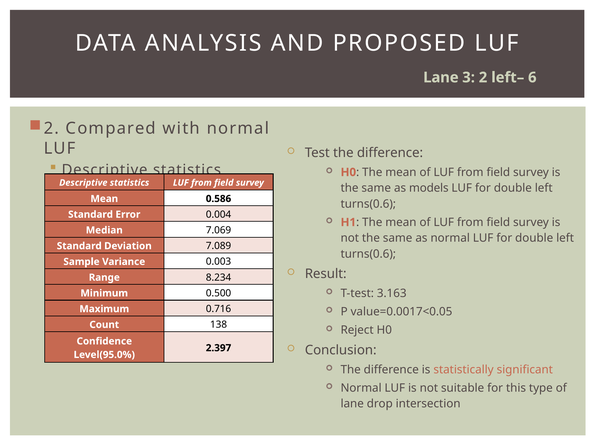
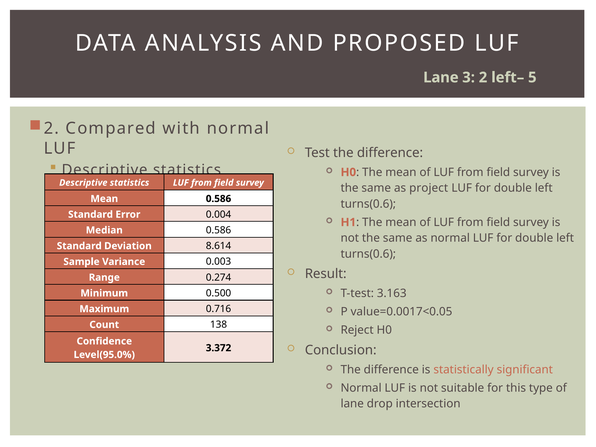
6: 6 -> 5
models: models -> project
7.069 at (219, 230): 7.069 -> 0.586
7.089: 7.089 -> 8.614
8.234: 8.234 -> 0.274
2.397: 2.397 -> 3.372
